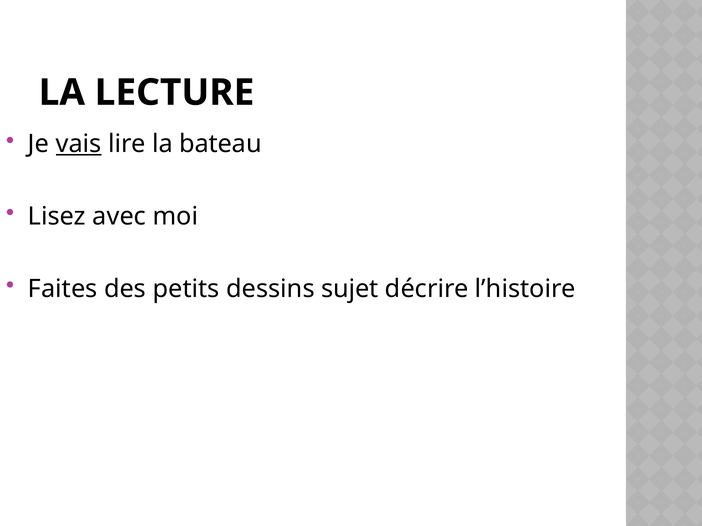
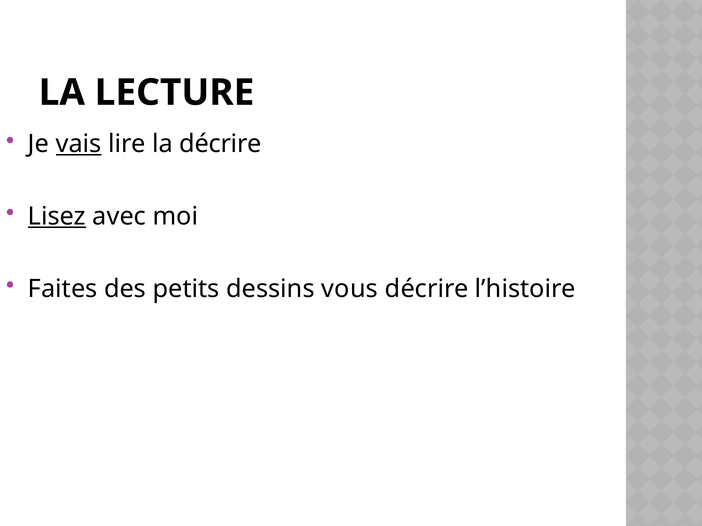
la bateau: bateau -> décrire
Lisez underline: none -> present
sujet: sujet -> vous
